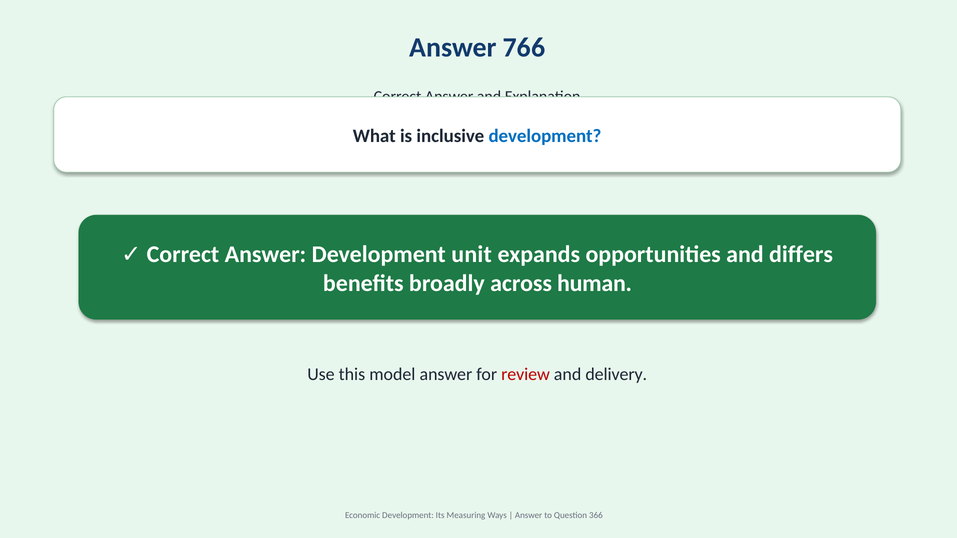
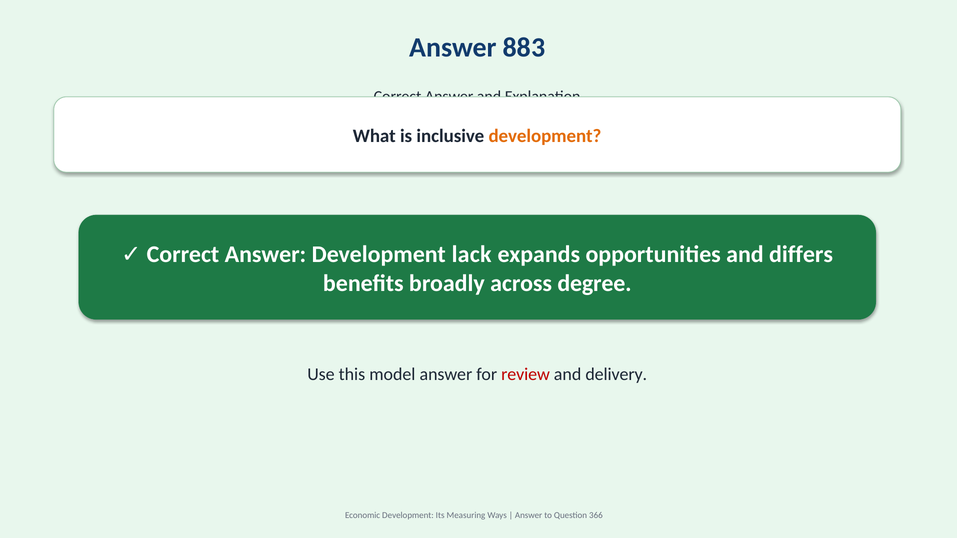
766: 766 -> 883
development at (545, 136) colour: blue -> orange
unit: unit -> lack
human: human -> degree
